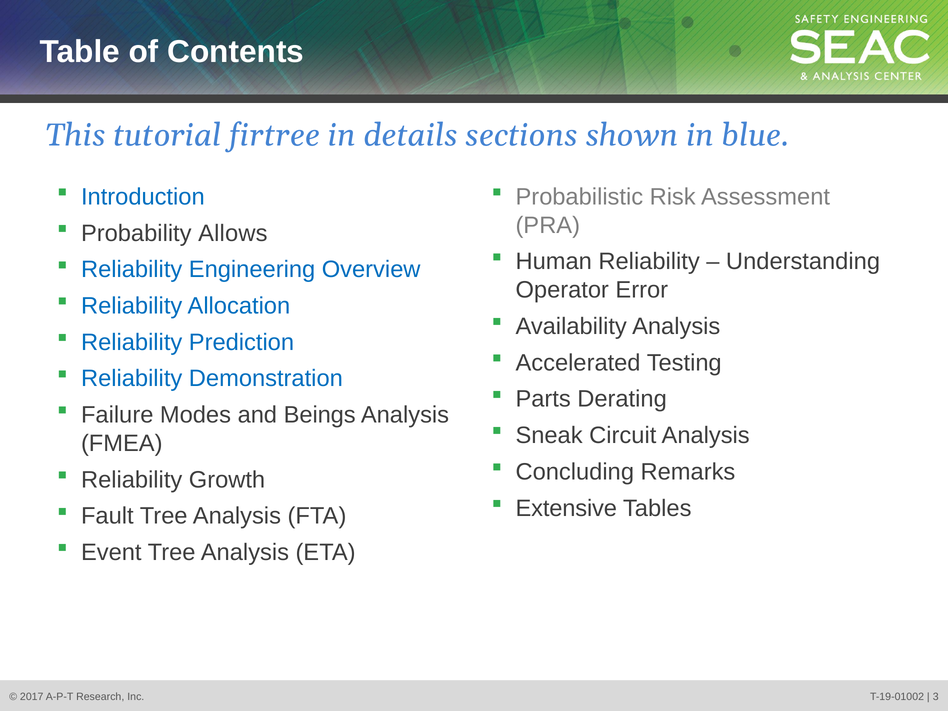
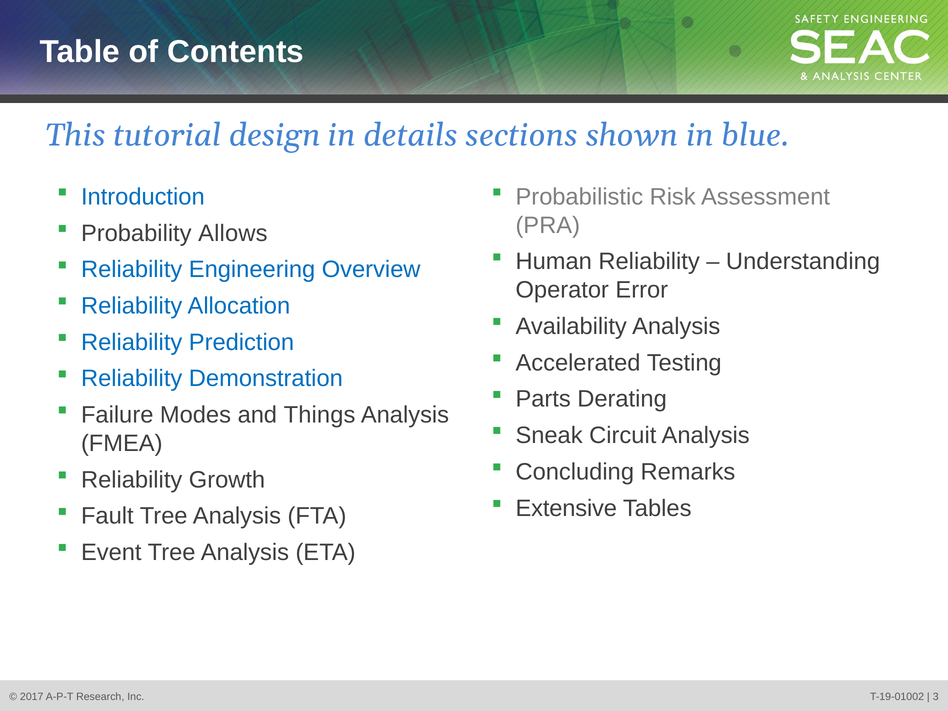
firtree: firtree -> design
Beings: Beings -> Things
